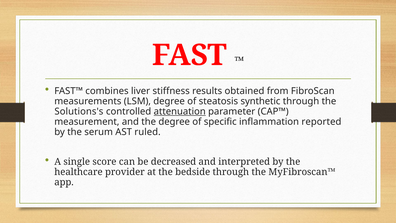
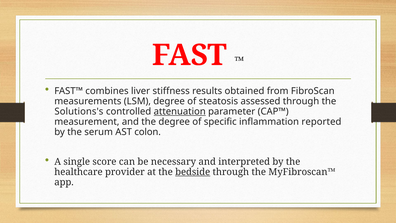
synthetic: synthetic -> assessed
ruled: ruled -> colon
decreased: decreased -> necessary
bedside underline: none -> present
